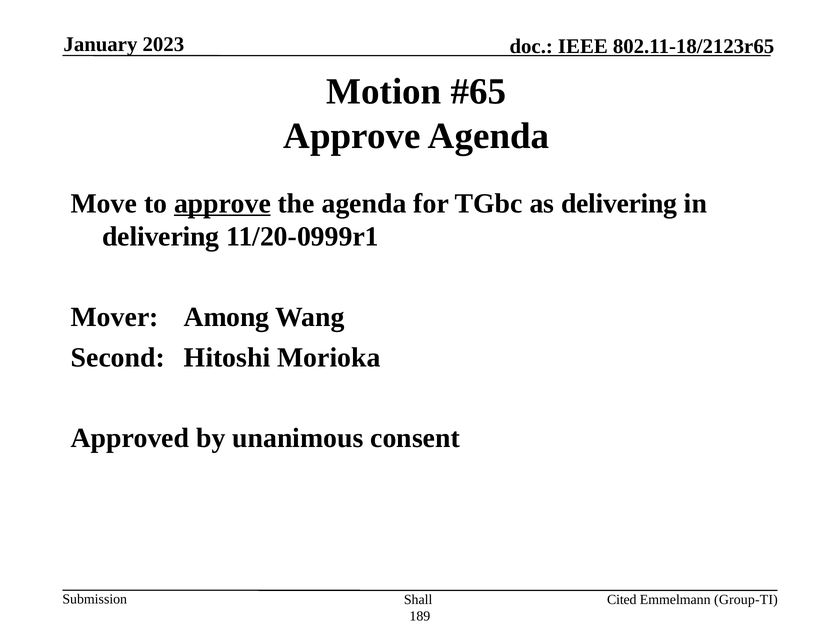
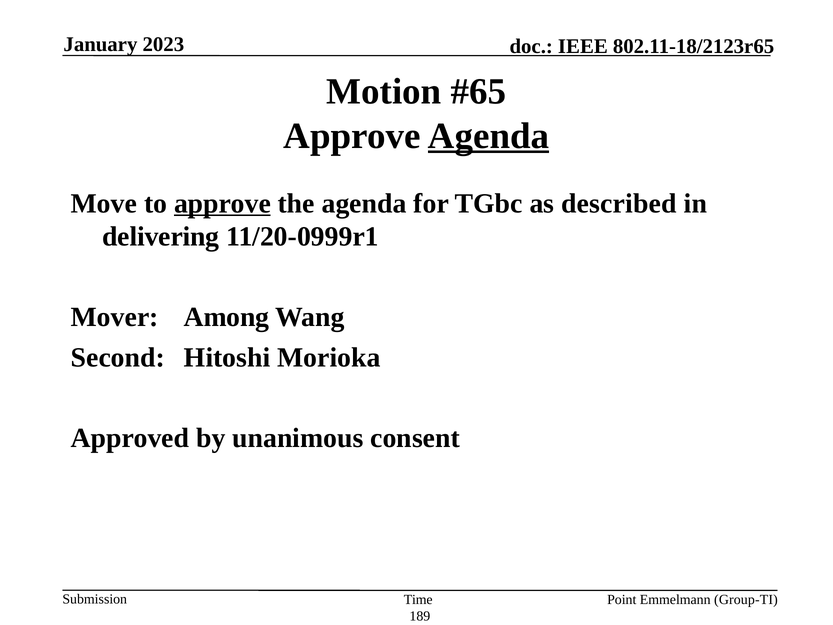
Agenda at (489, 136) underline: none -> present
as delivering: delivering -> described
Shall: Shall -> Time
Cited: Cited -> Point
